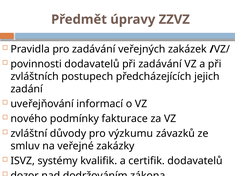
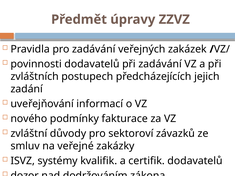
výzkumu: výzkumu -> sektoroví
